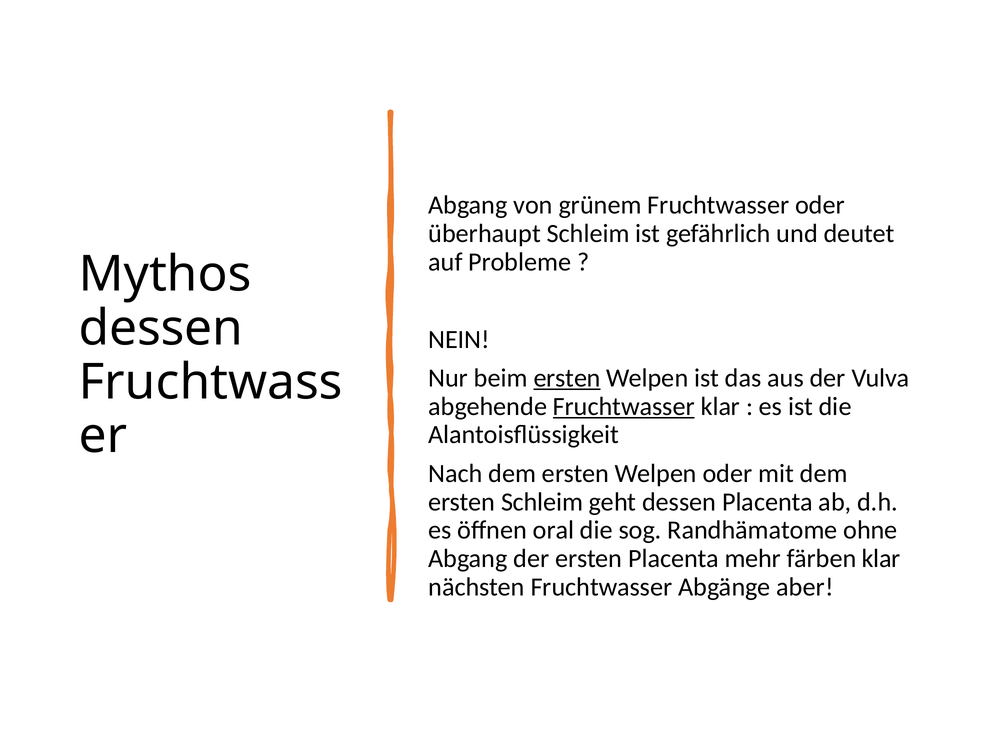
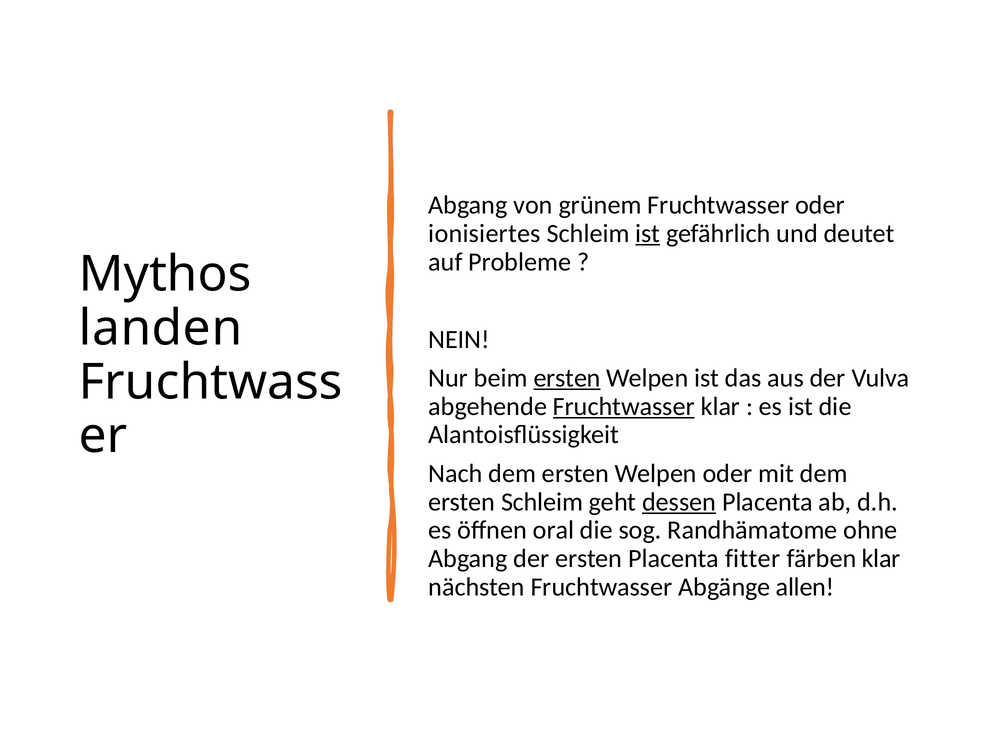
überhaupt: überhaupt -> ionisiertes
ist at (648, 233) underline: none -> present
dessen at (161, 328): dessen -> landen
dessen at (679, 501) underline: none -> present
mehr: mehr -> fitter
aber: aber -> allen
